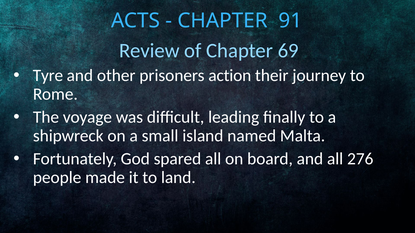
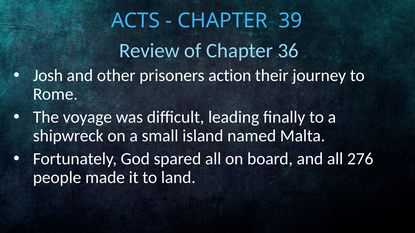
91: 91 -> 39
69: 69 -> 36
Tyre: Tyre -> Josh
